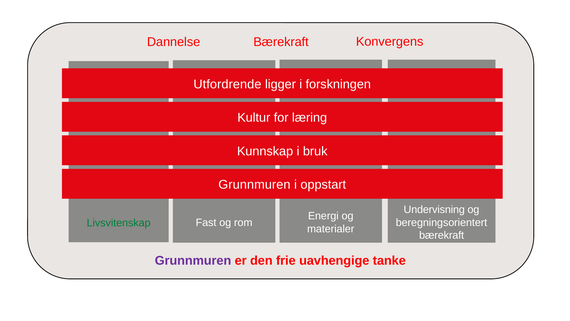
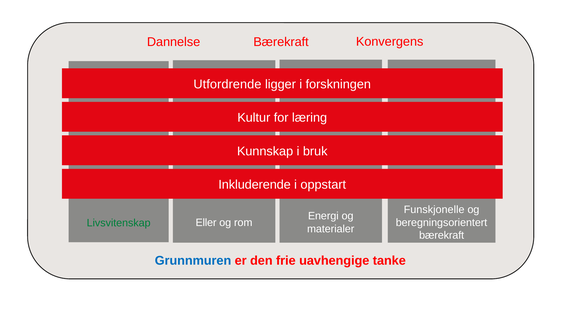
Grunnmuren at (254, 185): Grunnmuren -> Inkluderende
Undervisning: Undervisning -> Funskjonelle
Fast: Fast -> Eller
Grunnmuren at (193, 260) colour: purple -> blue
